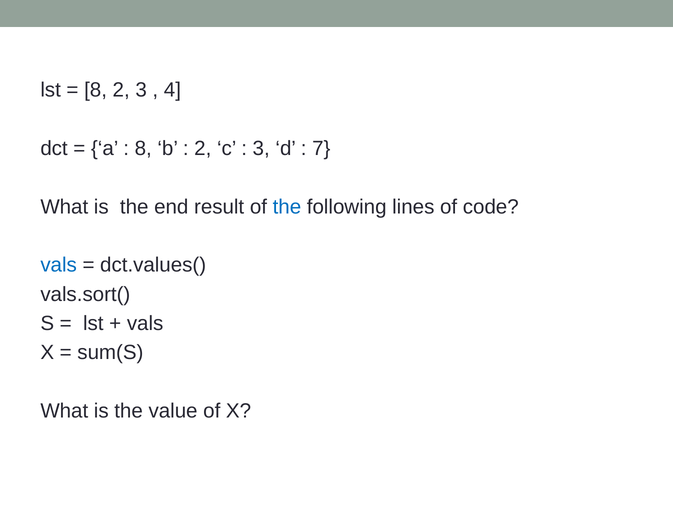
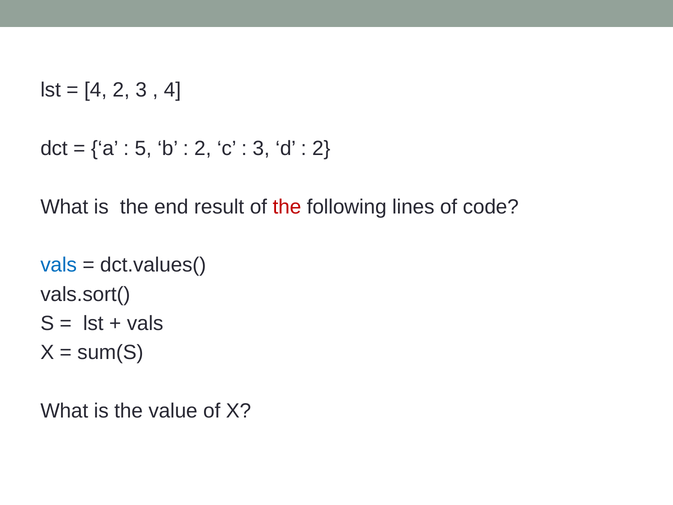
8 at (96, 90): 8 -> 4
8 at (143, 148): 8 -> 5
7 at (321, 148): 7 -> 2
the at (287, 207) colour: blue -> red
